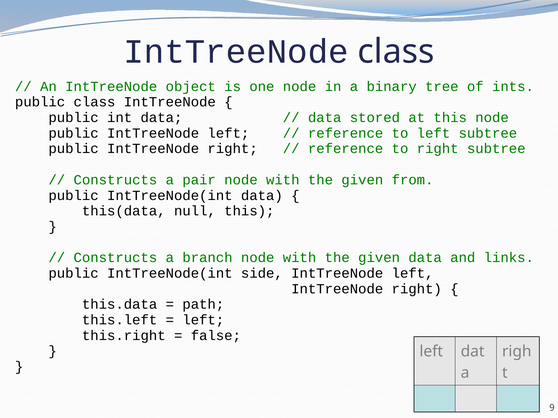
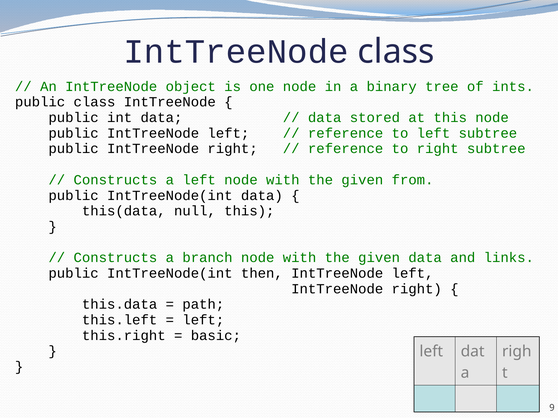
a pair: pair -> left
side: side -> then
false: false -> basic
